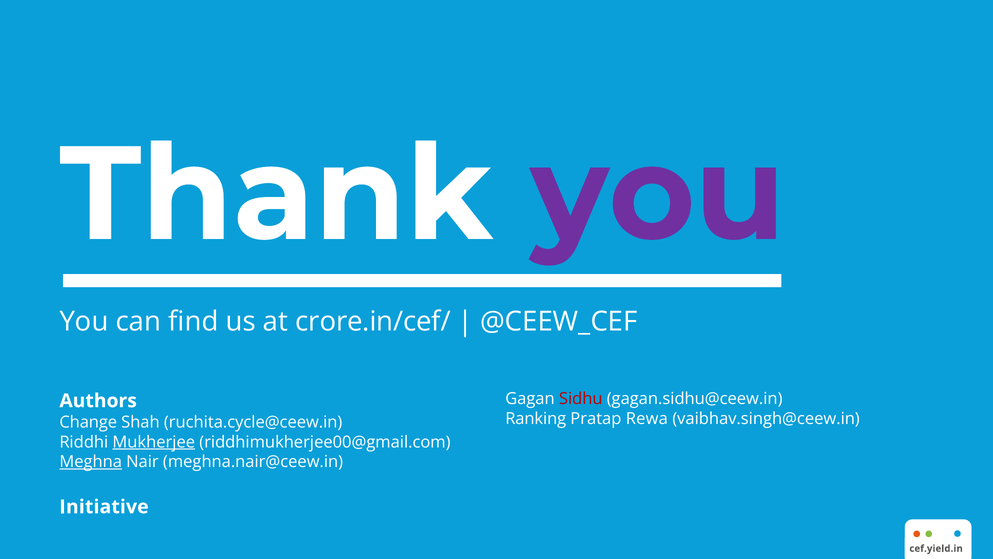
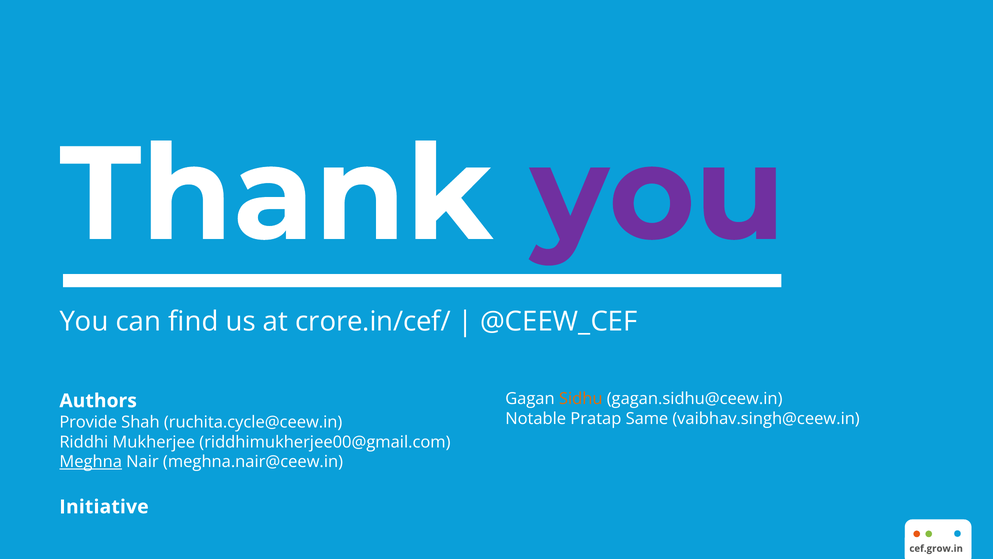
Sidhu colour: red -> orange
Ranking: Ranking -> Notable
Rewa: Rewa -> Same
Change: Change -> Provide
Mukherjee underline: present -> none
cef.yield.in: cef.yield.in -> cef.grow.in
